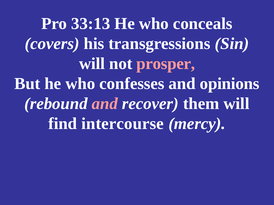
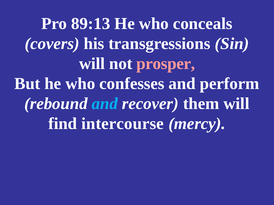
33:13: 33:13 -> 89:13
opinions: opinions -> perform
and at (105, 104) colour: pink -> light blue
